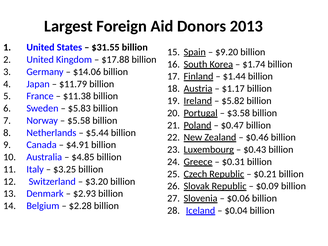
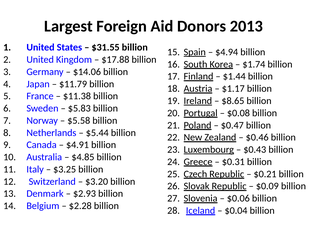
$9.20: $9.20 -> $4.94
$5.82: $5.82 -> $8.65
$3.58: $3.58 -> $0.08
